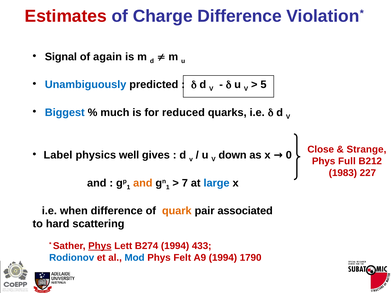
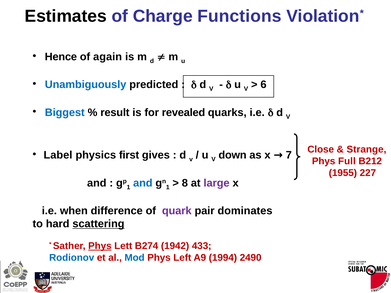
Estimates colour: red -> black
Charge Difference: Difference -> Functions
Signal: Signal -> Hence
5: 5 -> 6
much: much -> result
reduced: reduced -> revealed
well: well -> first
0: 0 -> 7
1983: 1983 -> 1955
and at (143, 183) colour: orange -> blue
7: 7 -> 8
large colour: blue -> purple
quark colour: orange -> purple
associated: associated -> dominates
scattering underline: none -> present
B274 1994: 1994 -> 1942
Felt: Felt -> Left
1790: 1790 -> 2490
